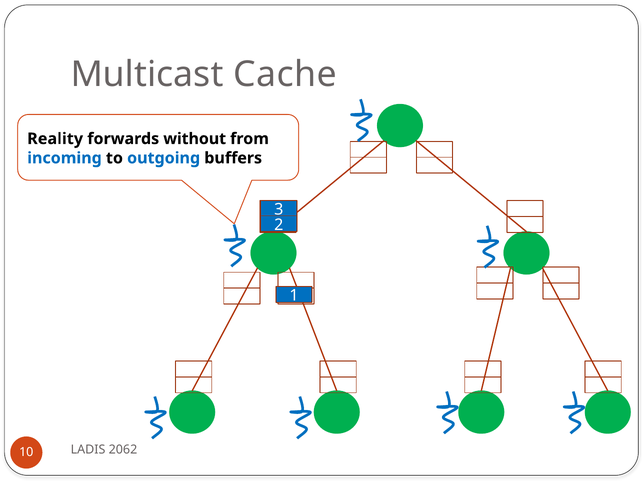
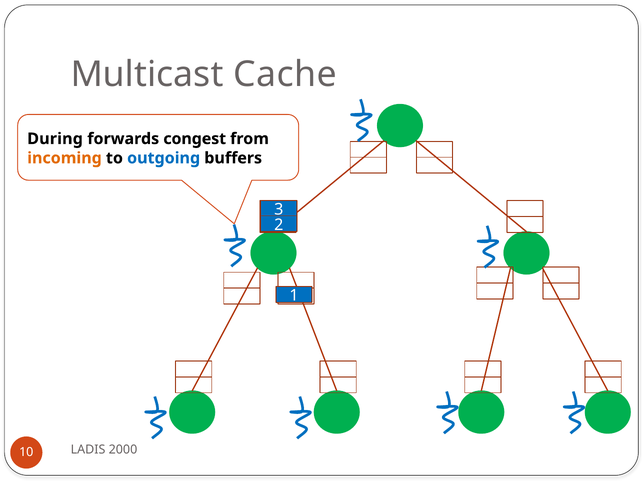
Reality: Reality -> During
without: without -> congest
incoming colour: blue -> orange
2062: 2062 -> 2000
